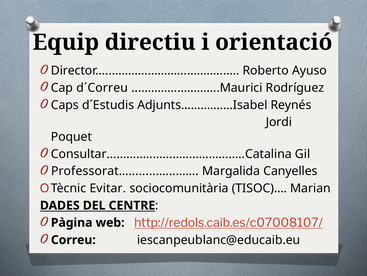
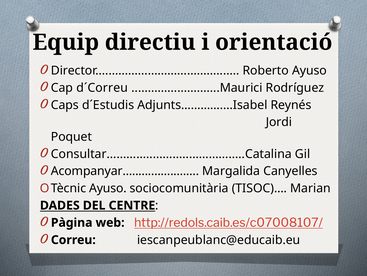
Professorat….........…..……: Professorat….........…..…… -> Acompanyar….........…..……
Evitar at (108, 188): Evitar -> Ayuso
